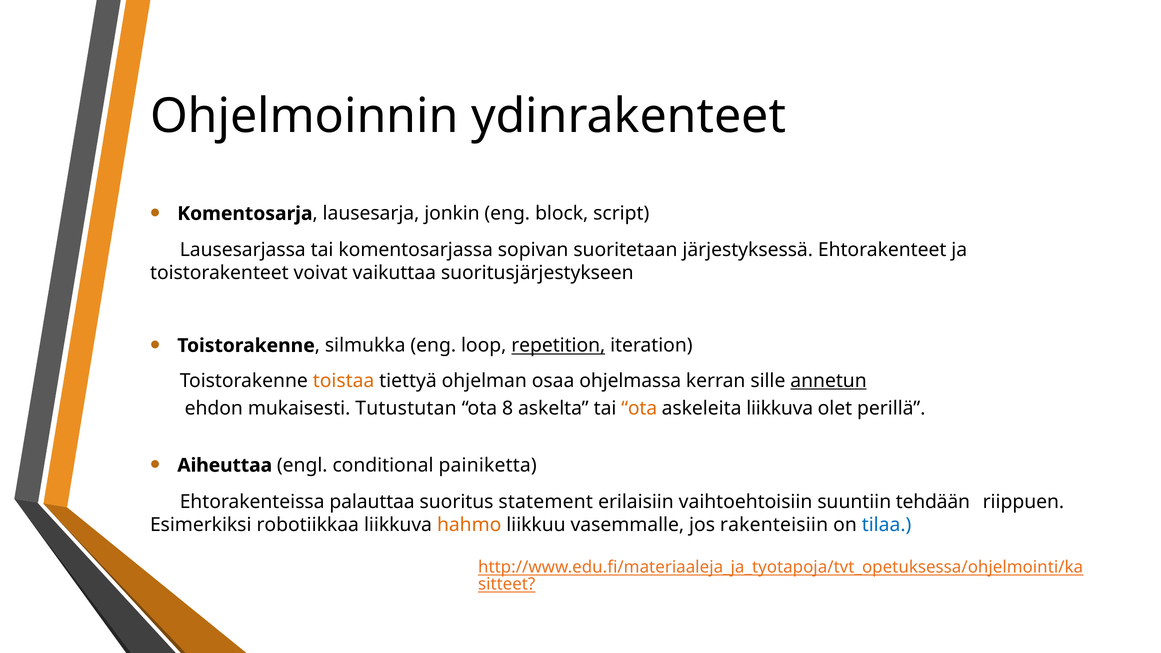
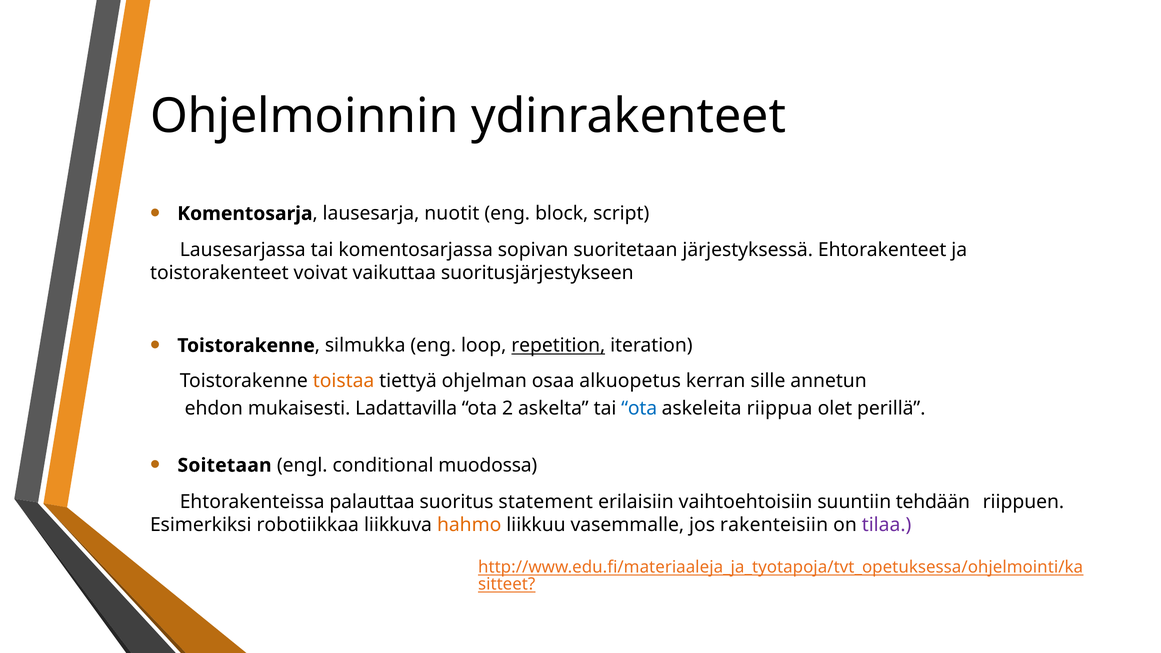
jonkin: jonkin -> nuotit
ohjelmassa: ohjelmassa -> alkuopetus
annetun underline: present -> none
Tutustutan: Tutustutan -> Ladattavilla
8: 8 -> 2
ota at (639, 409) colour: orange -> blue
askeleita liikkuva: liikkuva -> riippua
Aiheuttaa: Aiheuttaa -> Soitetaan
painiketta: painiketta -> muodossa
tilaa colour: blue -> purple
